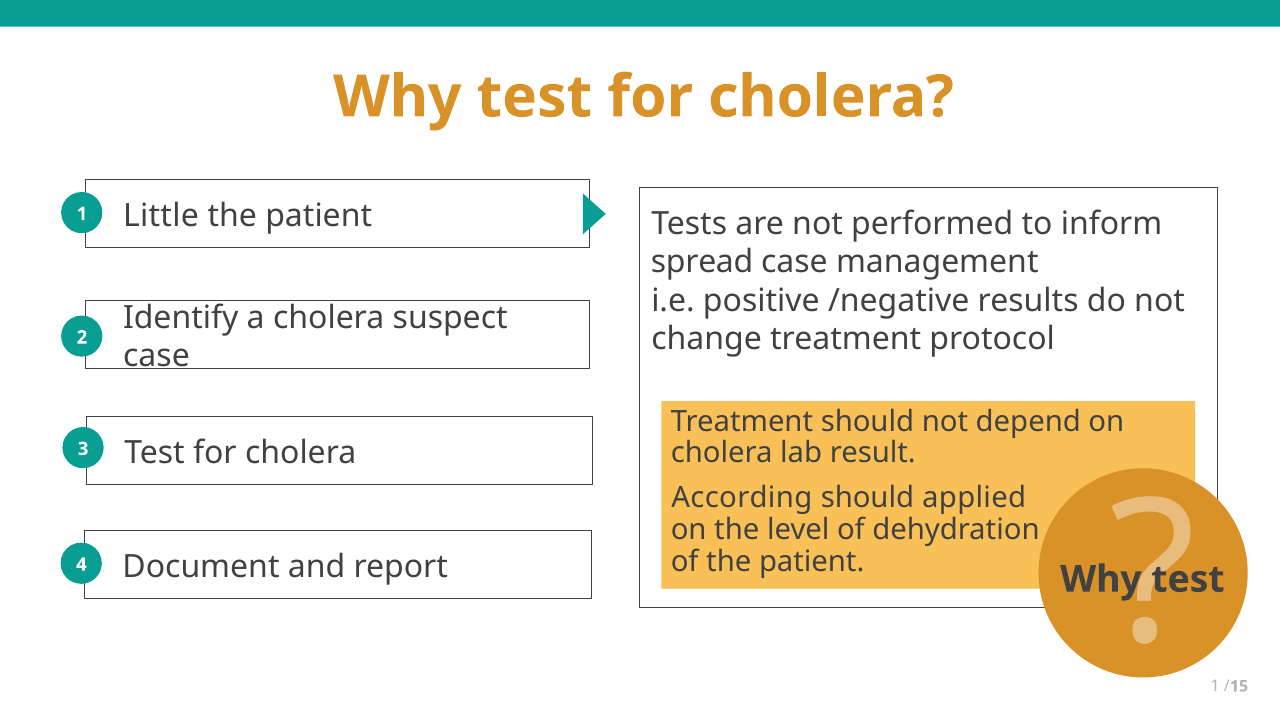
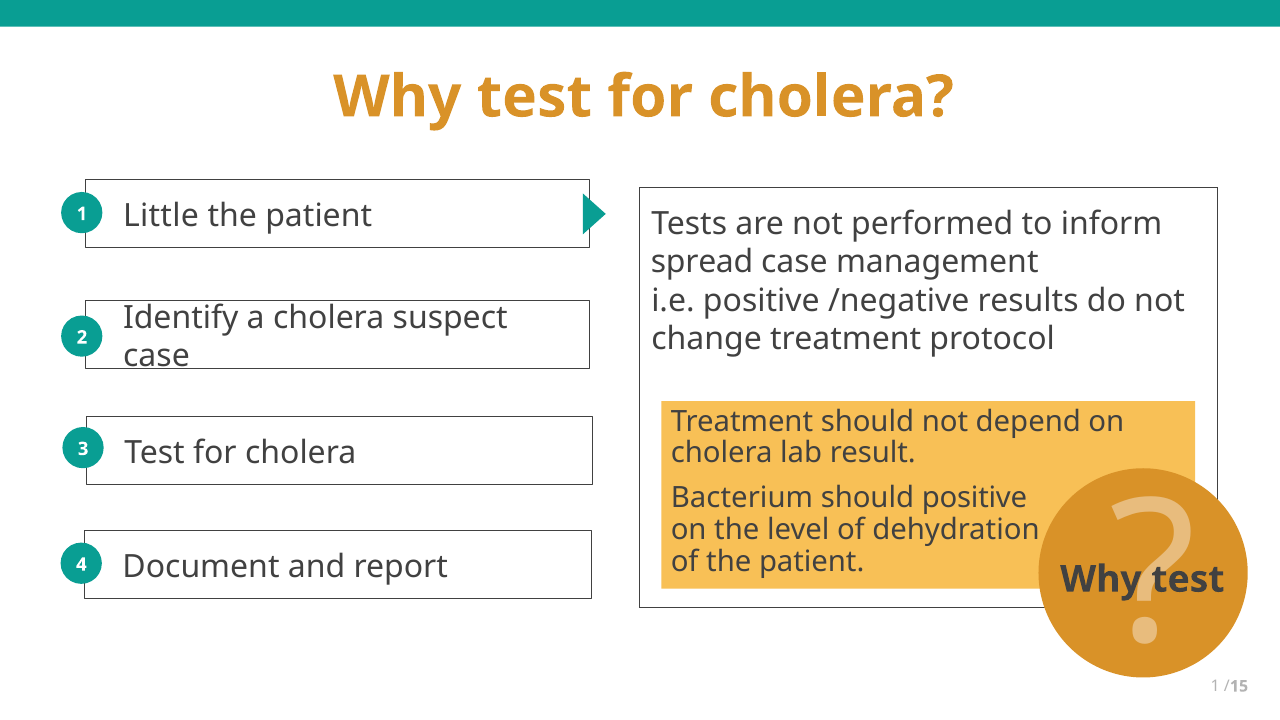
According: According -> Bacterium
should applied: applied -> positive
